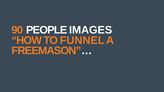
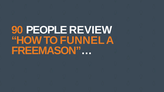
IMAGES: IMAGES -> REVIEW
